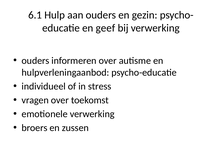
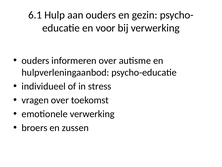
geef: geef -> voor
